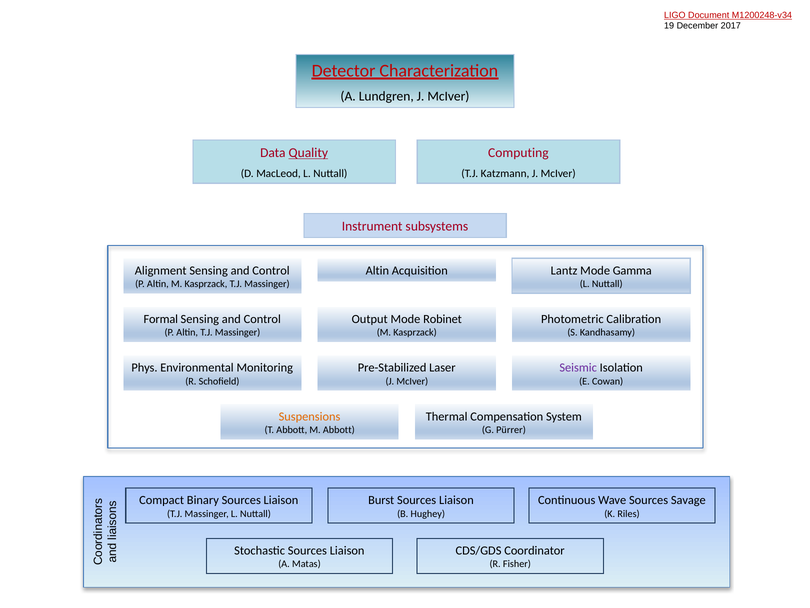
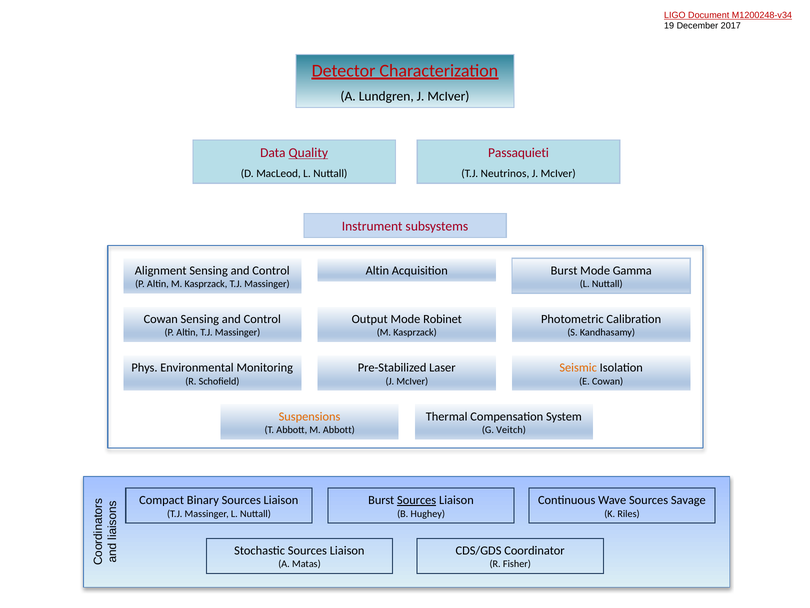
Computing: Computing -> Passaquieti
Katzmann: Katzmann -> Neutrinos
Acquisition Lantz: Lantz -> Burst
Formal at (161, 319): Formal -> Cowan
Seismic colour: purple -> orange
Pürrer: Pürrer -> Veitch
Sources at (417, 500) underline: none -> present
